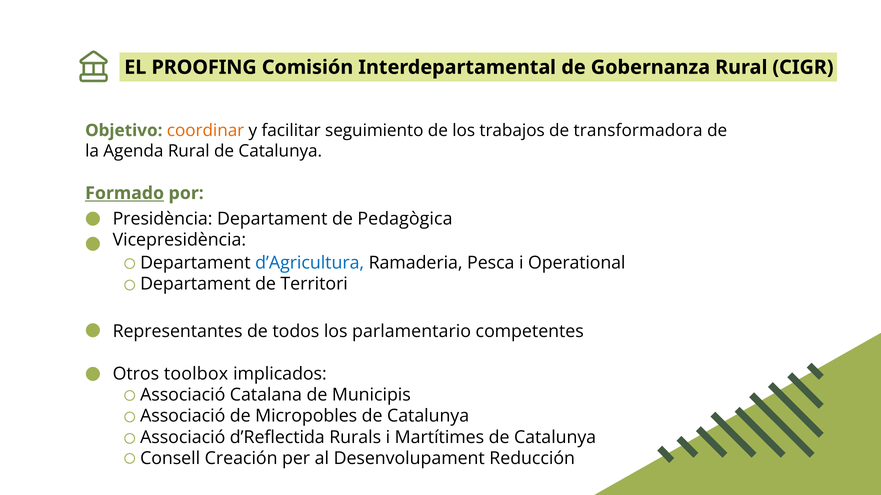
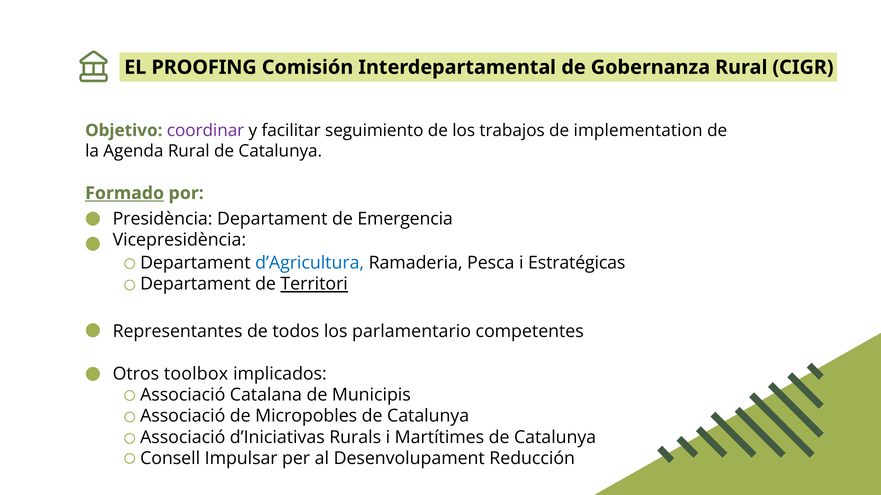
coordinar colour: orange -> purple
transformadora: transformadora -> implementation
Pedagògica: Pedagògica -> Emergencia
Operational: Operational -> Estratégicas
Territori underline: none -> present
d’Reﬂectida: d’Reﬂectida -> d’Iniciativas
Creación: Creación -> Impulsar
